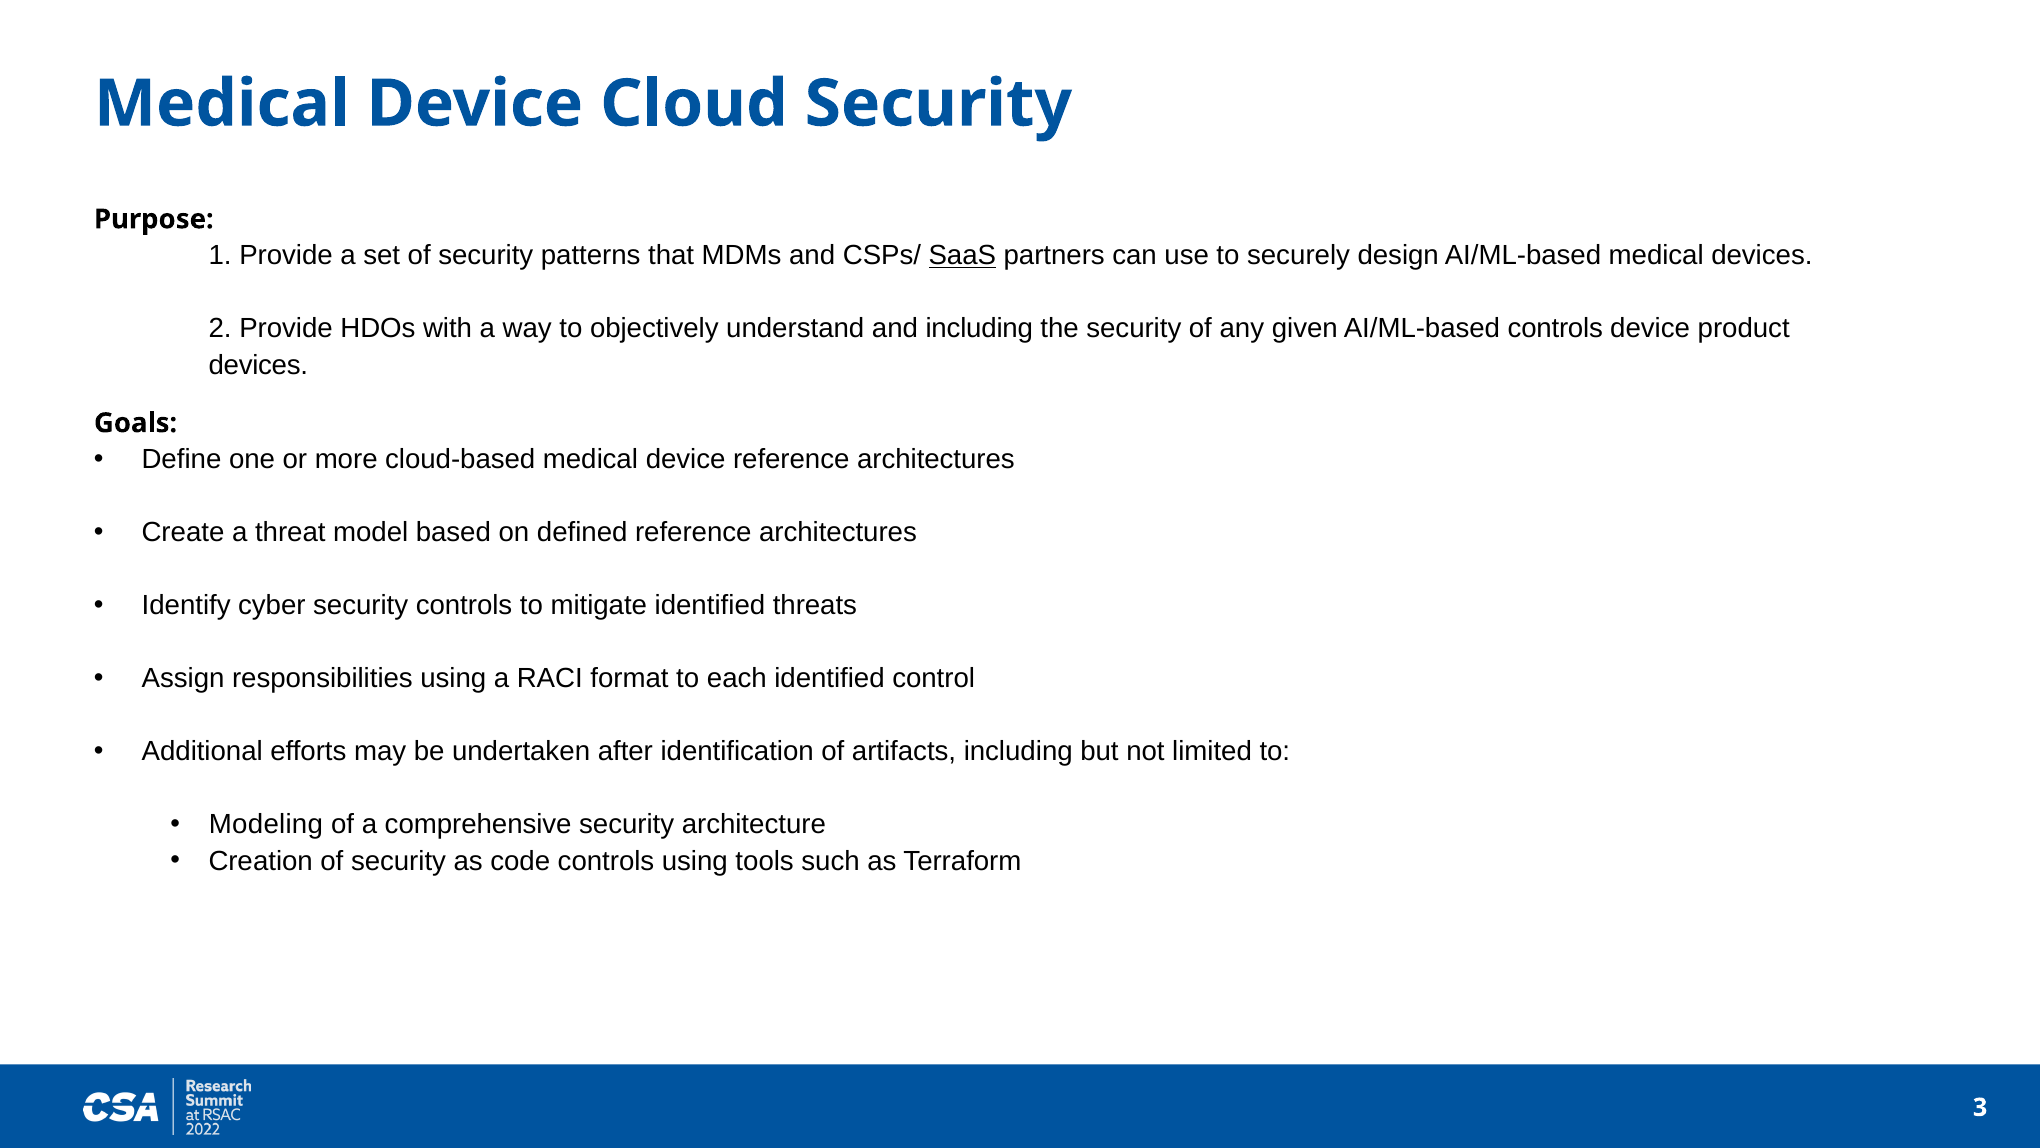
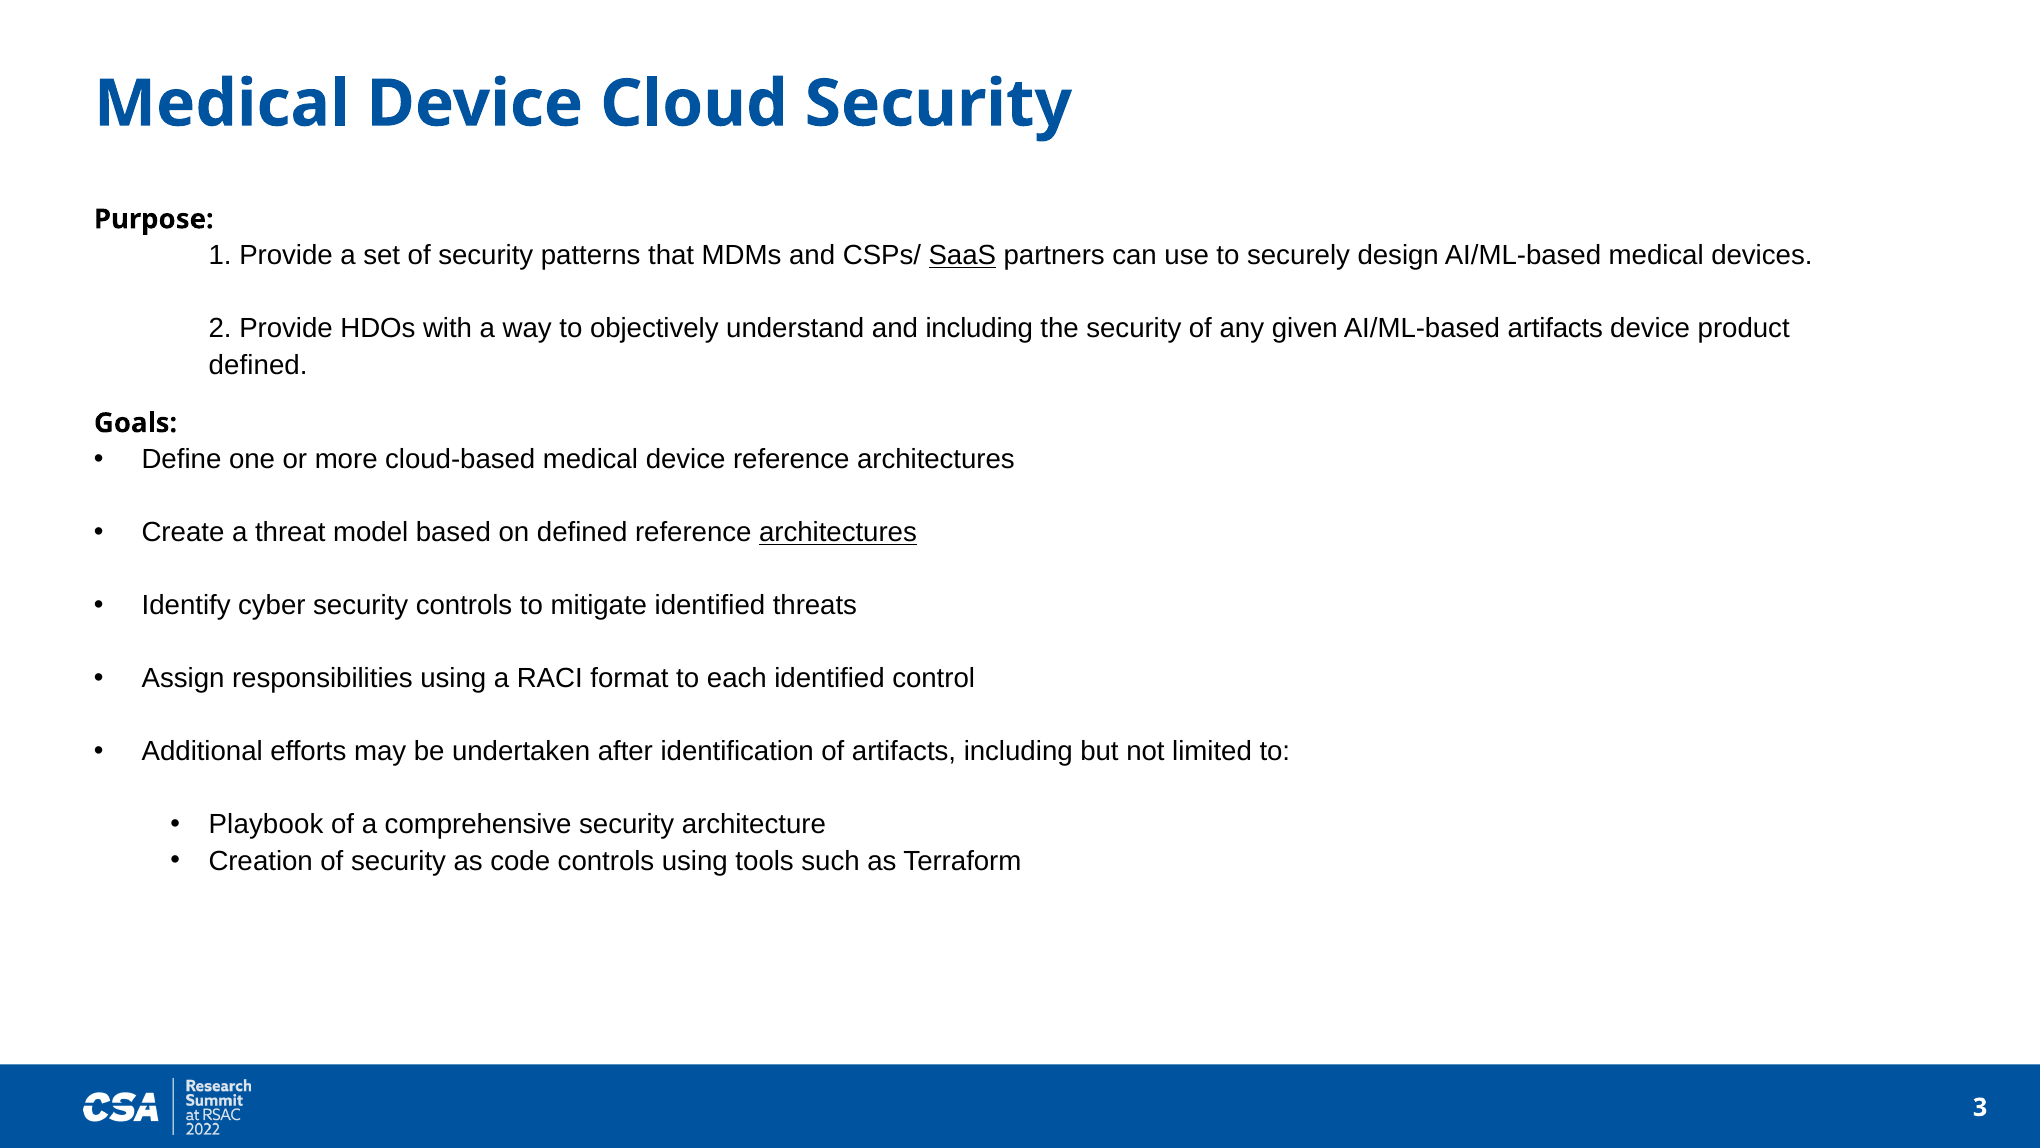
AI/ML-based controls: controls -> artifacts
devices at (258, 365): devices -> defined
architectures at (838, 532) underline: none -> present
Modeling: Modeling -> Playbook
